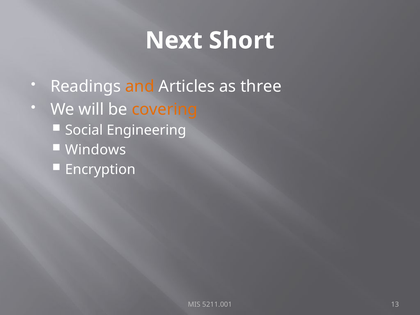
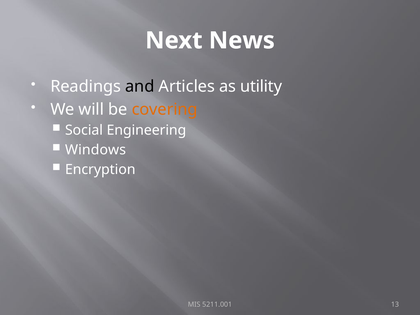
Short: Short -> News
and colour: orange -> black
three: three -> utility
